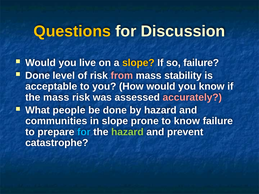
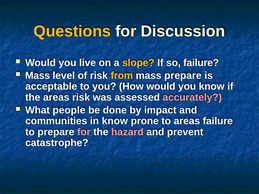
Done at (38, 76): Done -> Mass
from colour: pink -> yellow
mass stability: stability -> prepare
the mass: mass -> areas
by hazard: hazard -> impact
in slope: slope -> know
to know: know -> areas
for at (84, 132) colour: light blue -> pink
hazard at (127, 132) colour: light green -> pink
